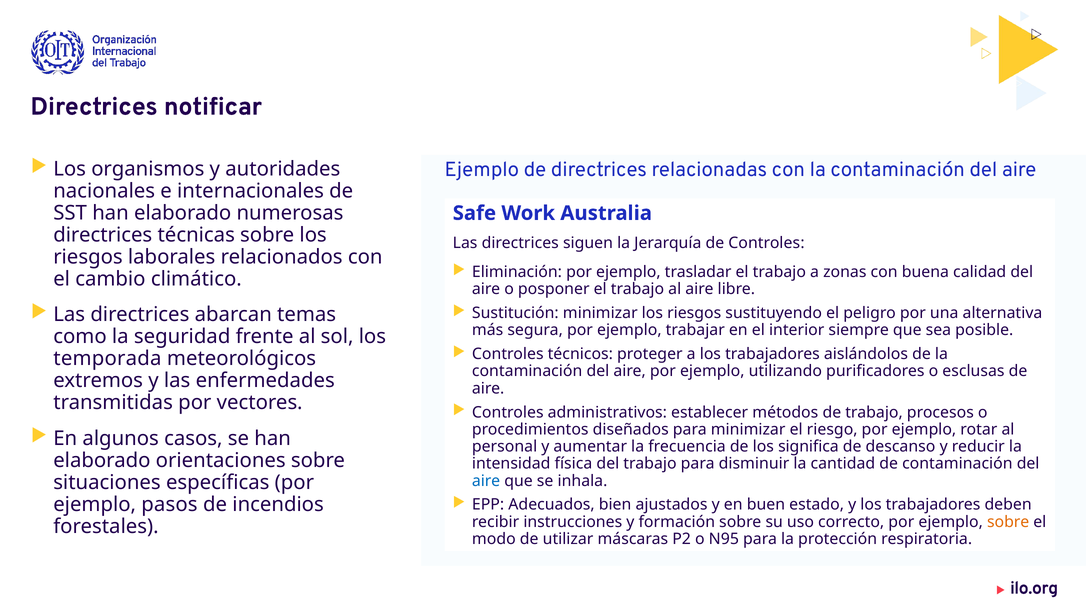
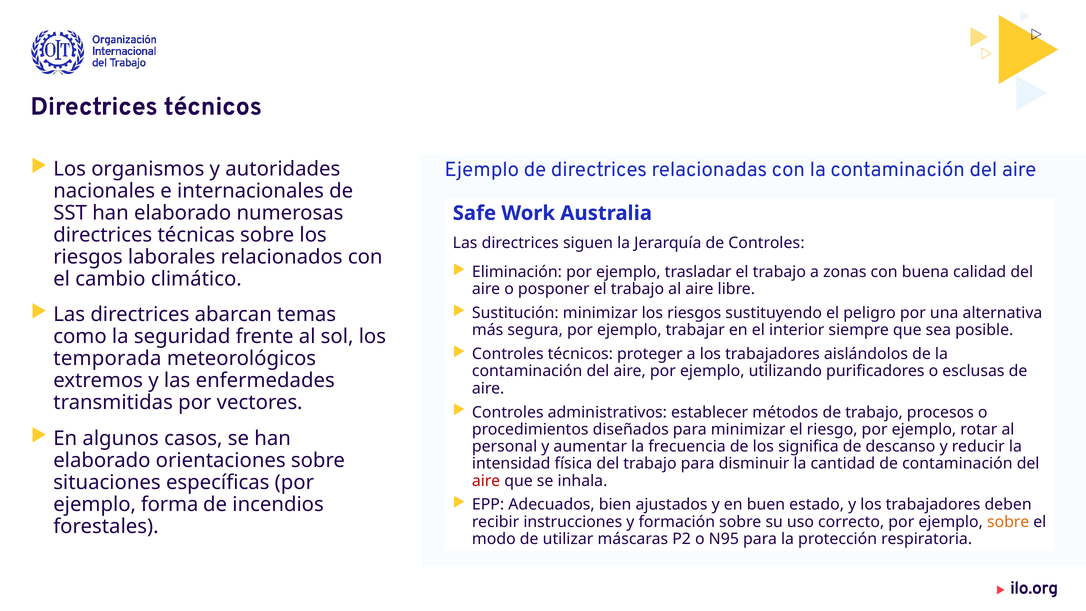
Directrices notificar: notificar -> técnicos
aire at (486, 481) colour: blue -> red
pasos: pasos -> forma
